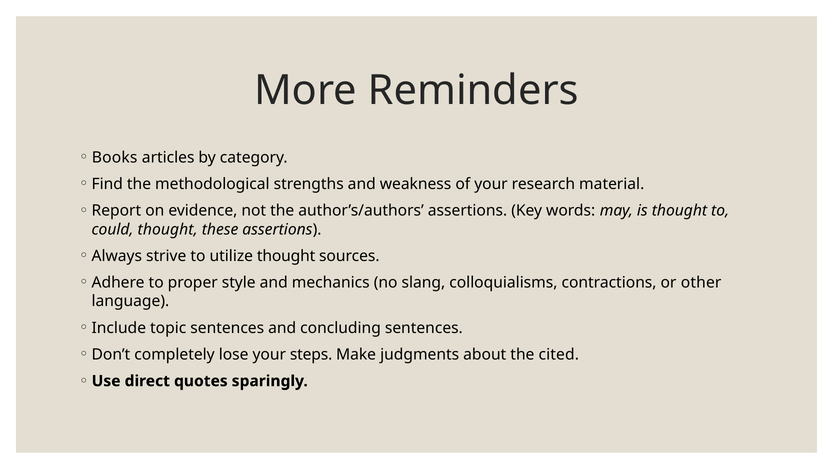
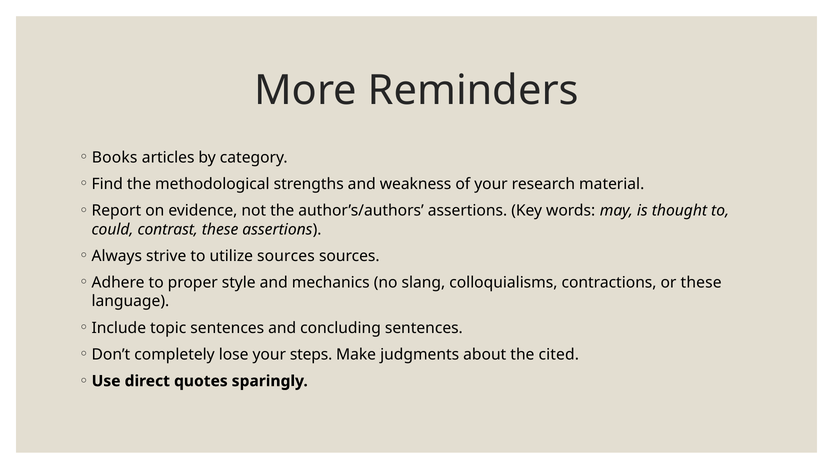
could thought: thought -> contrast
utilize thought: thought -> sources
or other: other -> these
